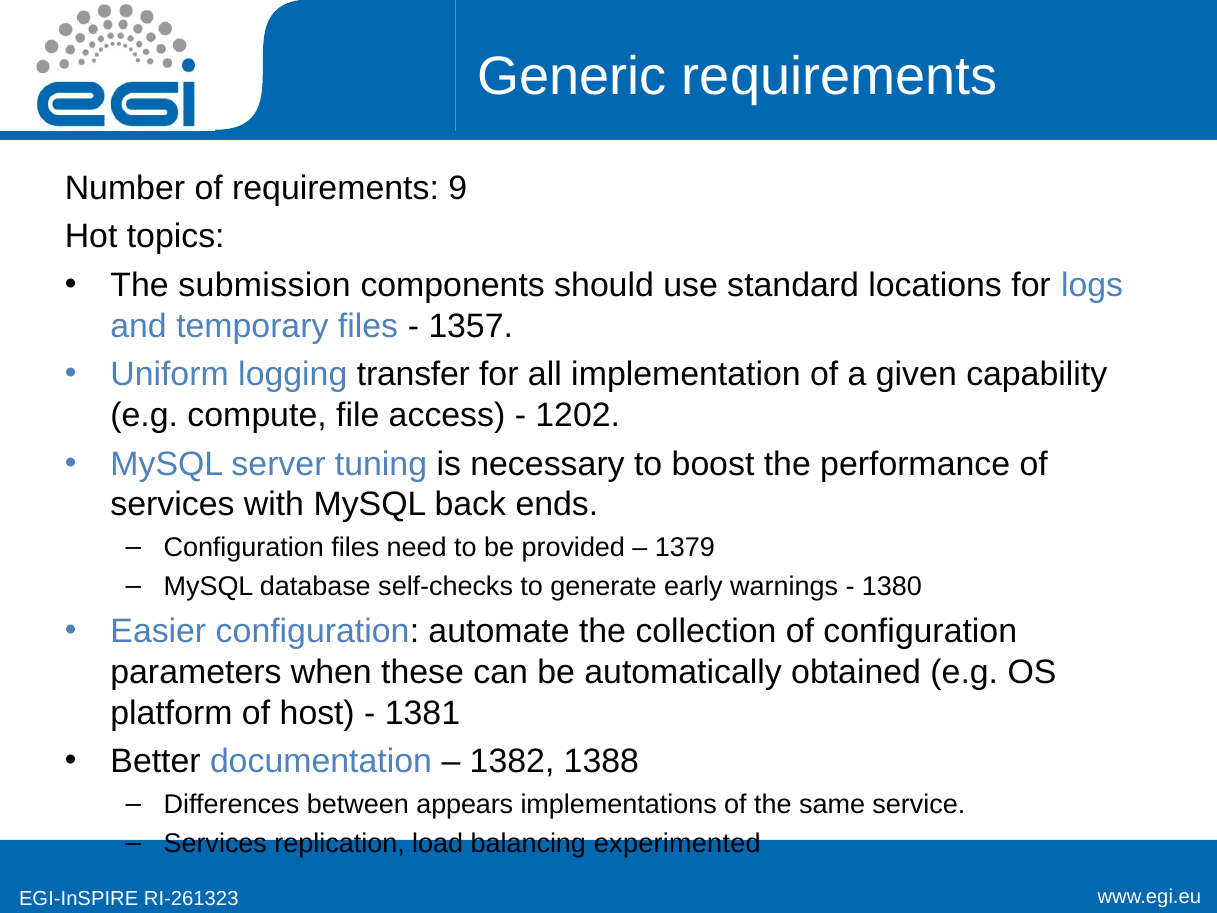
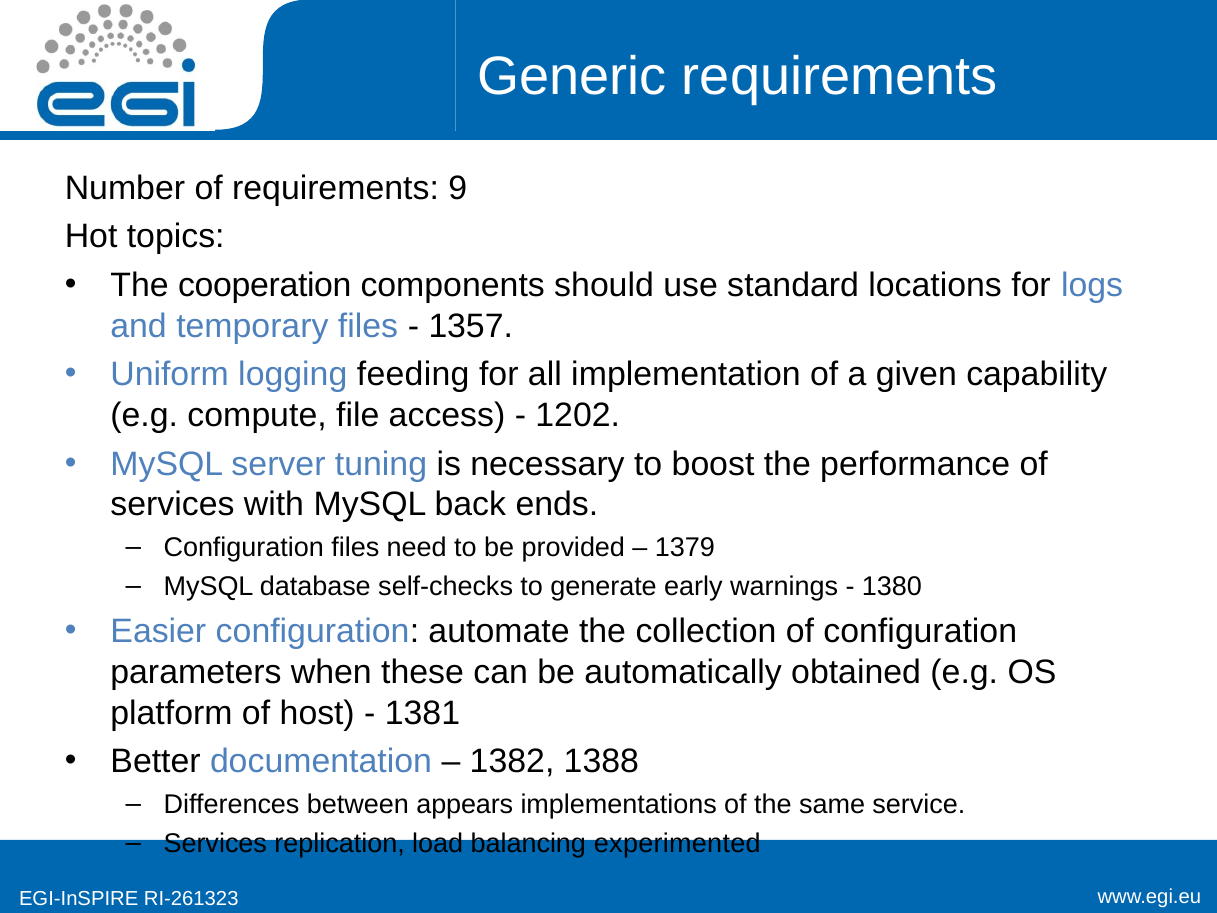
submission: submission -> cooperation
transfer: transfer -> feeding
